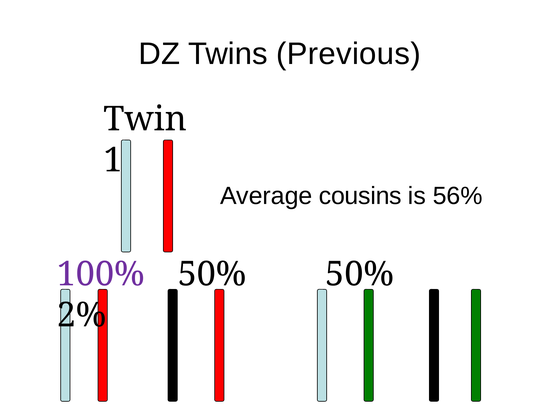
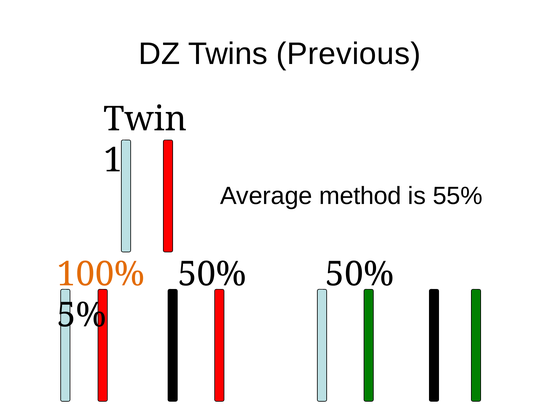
cousins: cousins -> method
56%: 56% -> 55%
100% colour: purple -> orange
2%: 2% -> 5%
